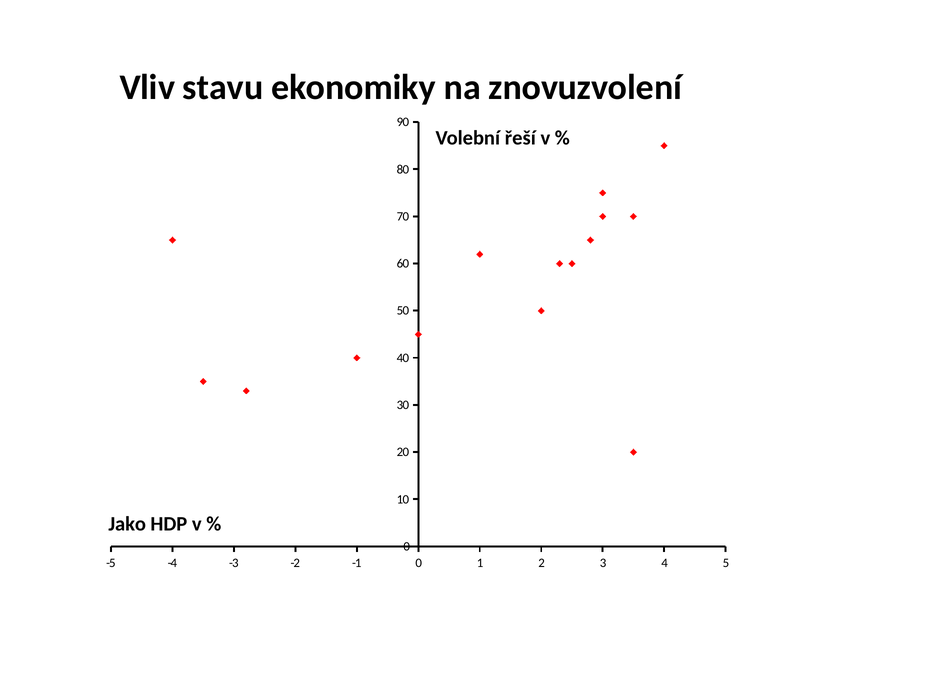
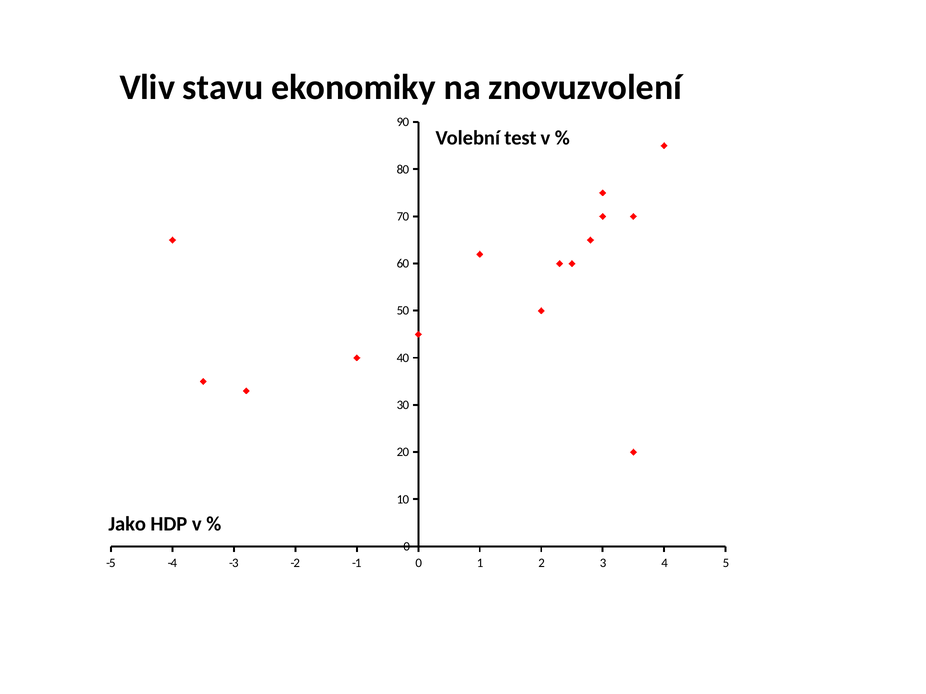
řeší: řeší -> test
